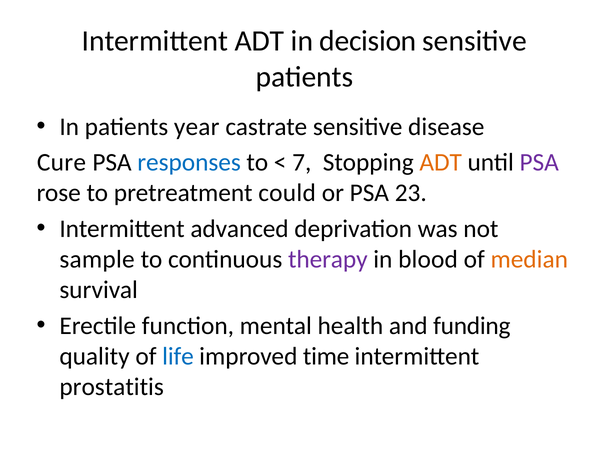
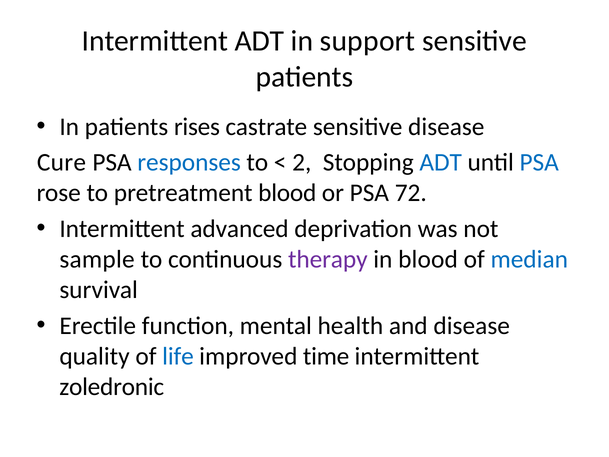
decision: decision -> support
year: year -> rises
7: 7 -> 2
ADT at (441, 162) colour: orange -> blue
PSA at (539, 162) colour: purple -> blue
pretreatment could: could -> blood
23: 23 -> 72
median colour: orange -> blue
and funding: funding -> disease
prostatitis: prostatitis -> zoledronic
